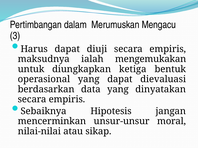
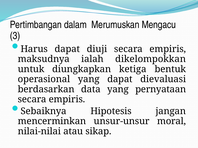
mengemukakan: mengemukakan -> dikelompokkan
dinyatakan: dinyatakan -> pernyataan
